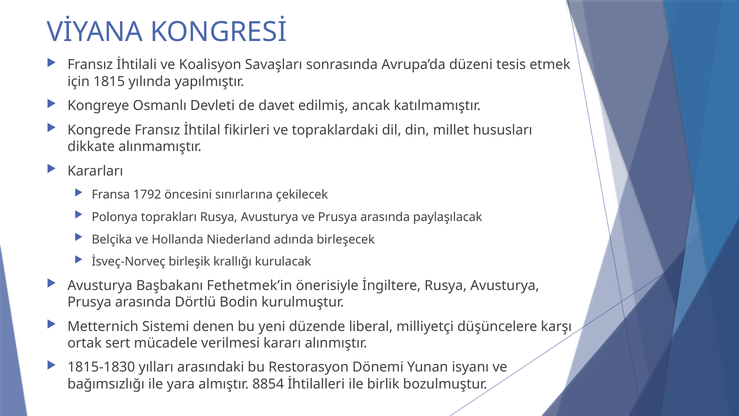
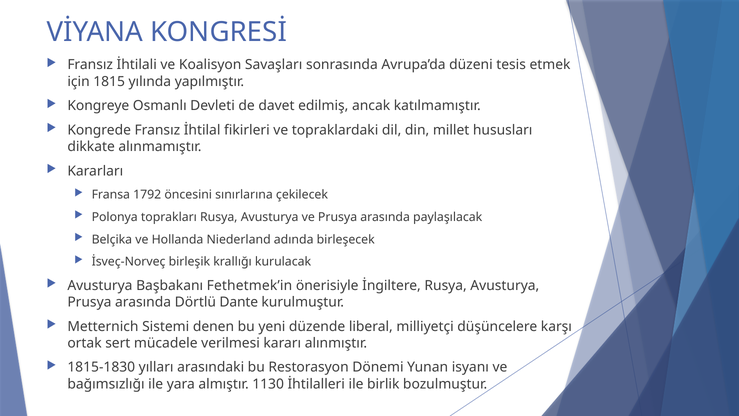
Bodin: Bodin -> Dante
8854: 8854 -> 1130
